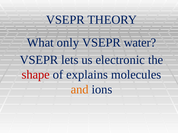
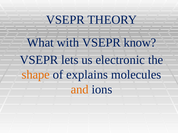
only: only -> with
water: water -> know
shape colour: red -> orange
